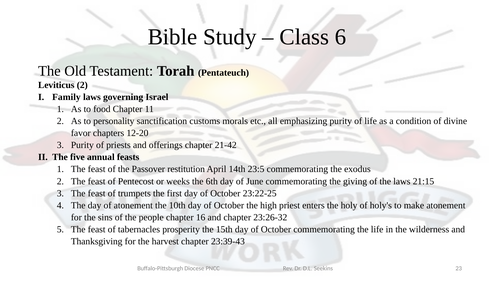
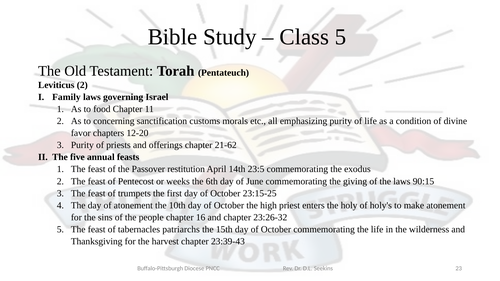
Class 6: 6 -> 5
personality: personality -> concerning
21-42: 21-42 -> 21-62
21:15: 21:15 -> 90:15
23:22-25: 23:22-25 -> 23:15-25
prosperity: prosperity -> patriarchs
